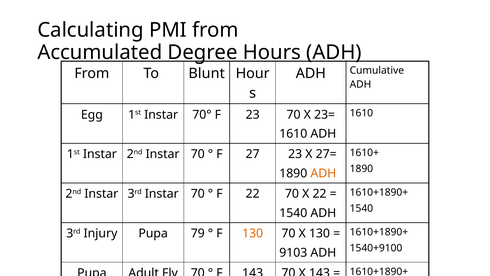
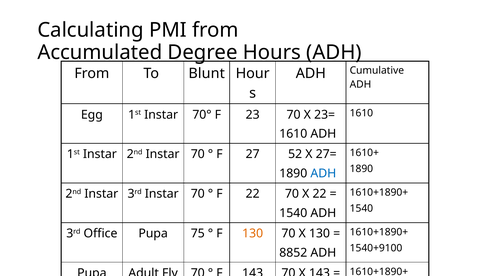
27 23: 23 -> 52
ADH at (323, 173) colour: orange -> blue
Injury: Injury -> Office
79: 79 -> 75
9103: 9103 -> 8852
